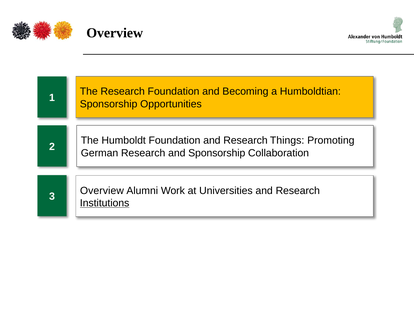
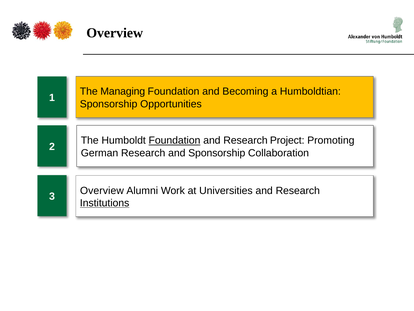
The Research: Research -> Managing
Foundation at (174, 140) underline: none -> present
Things: Things -> Project
